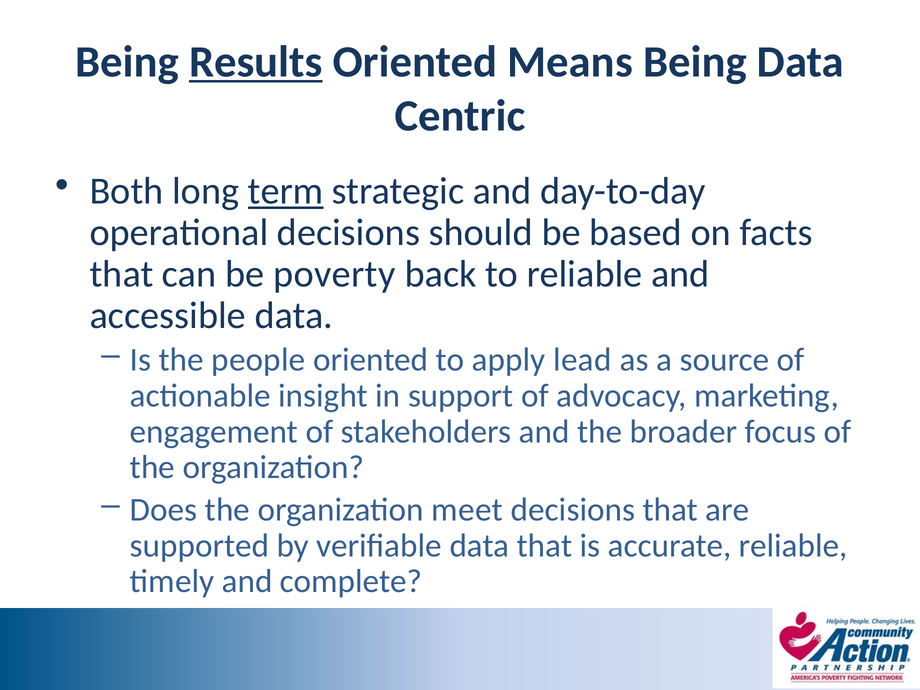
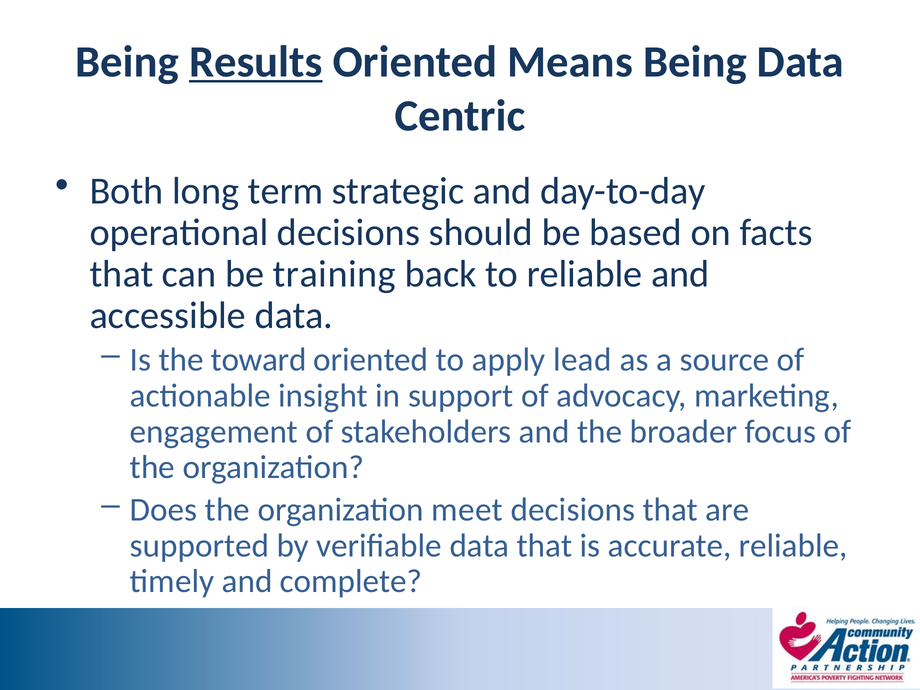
term underline: present -> none
poverty: poverty -> training
people: people -> toward
